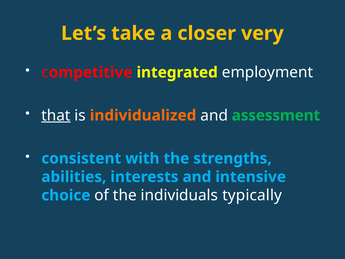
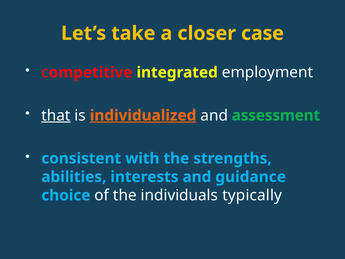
very: very -> case
individualized underline: none -> present
intensive: intensive -> guidance
